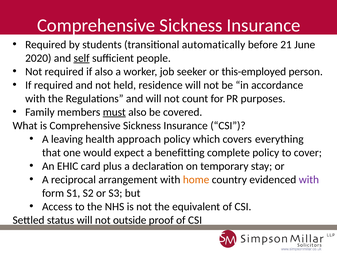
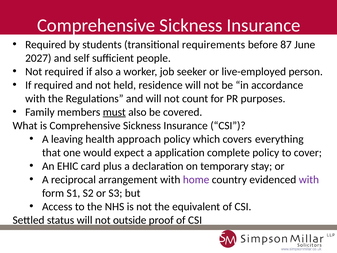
automatically: automatically -> requirements
21: 21 -> 87
2020: 2020 -> 2027
self underline: present -> none
this-employed: this-employed -> live-employed
benefitting: benefitting -> application
home colour: orange -> purple
